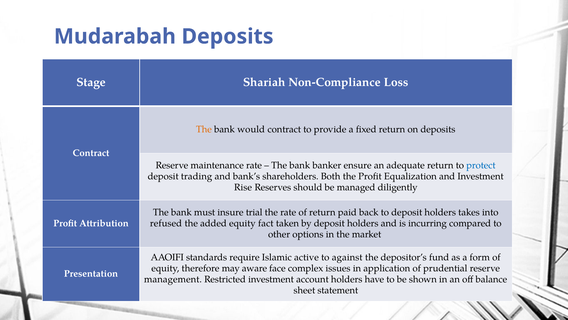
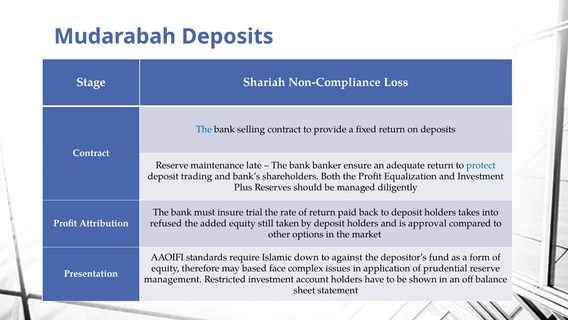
The at (204, 129) colour: orange -> blue
would: would -> selling
maintenance rate: rate -> late
Rise: Rise -> Plus
fact: fact -> still
incurring: incurring -> approval
active: active -> down
aware: aware -> based
